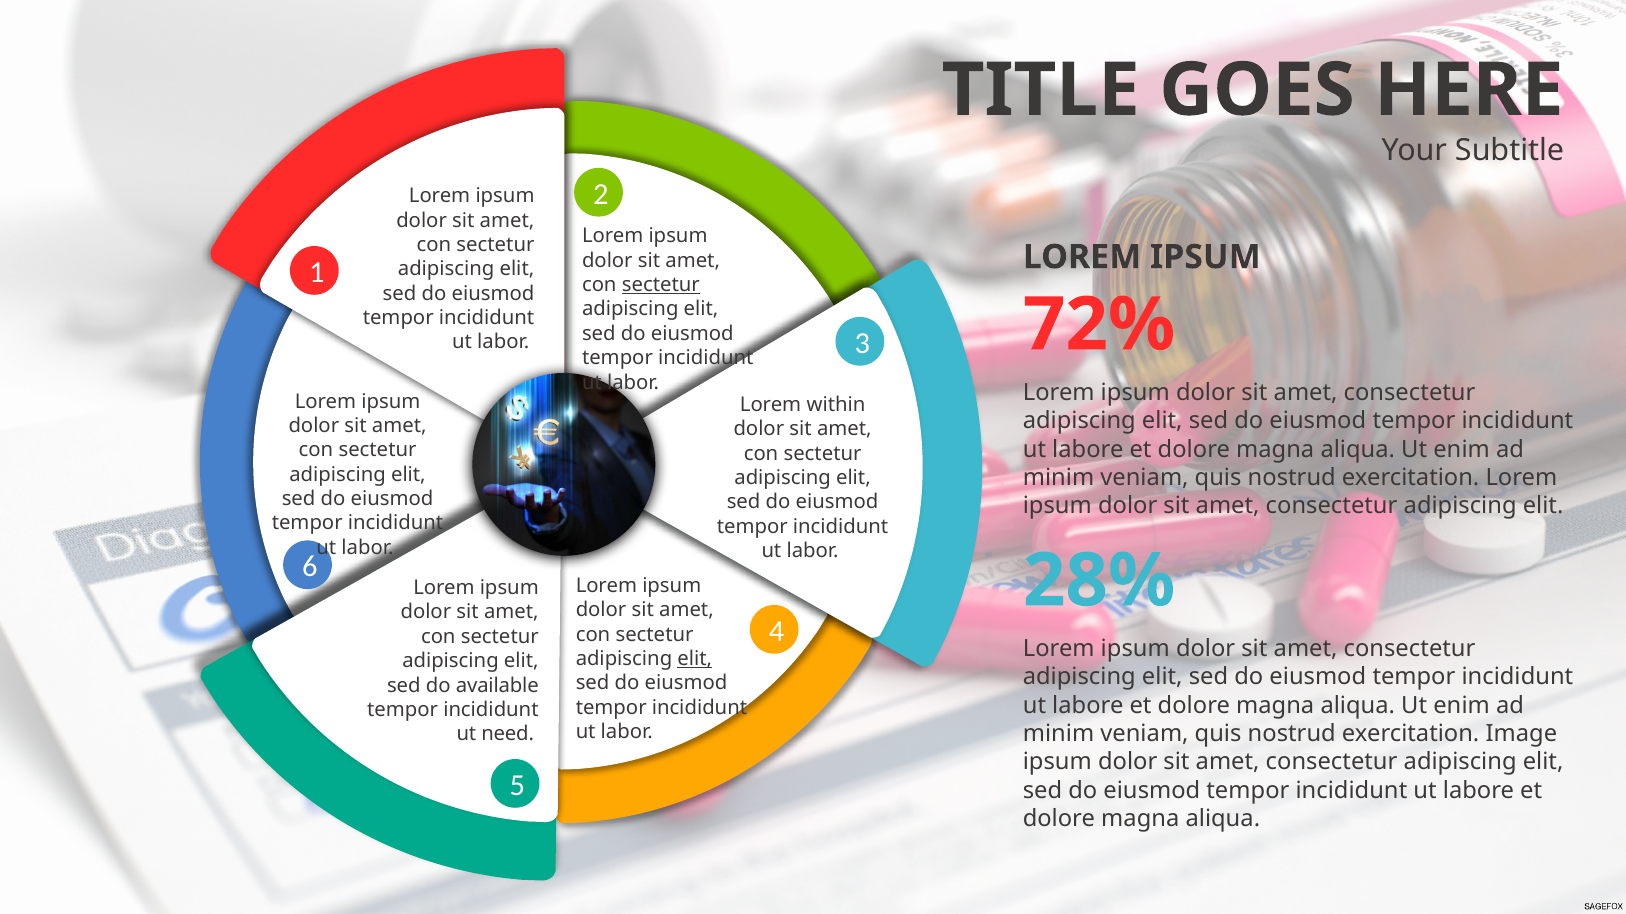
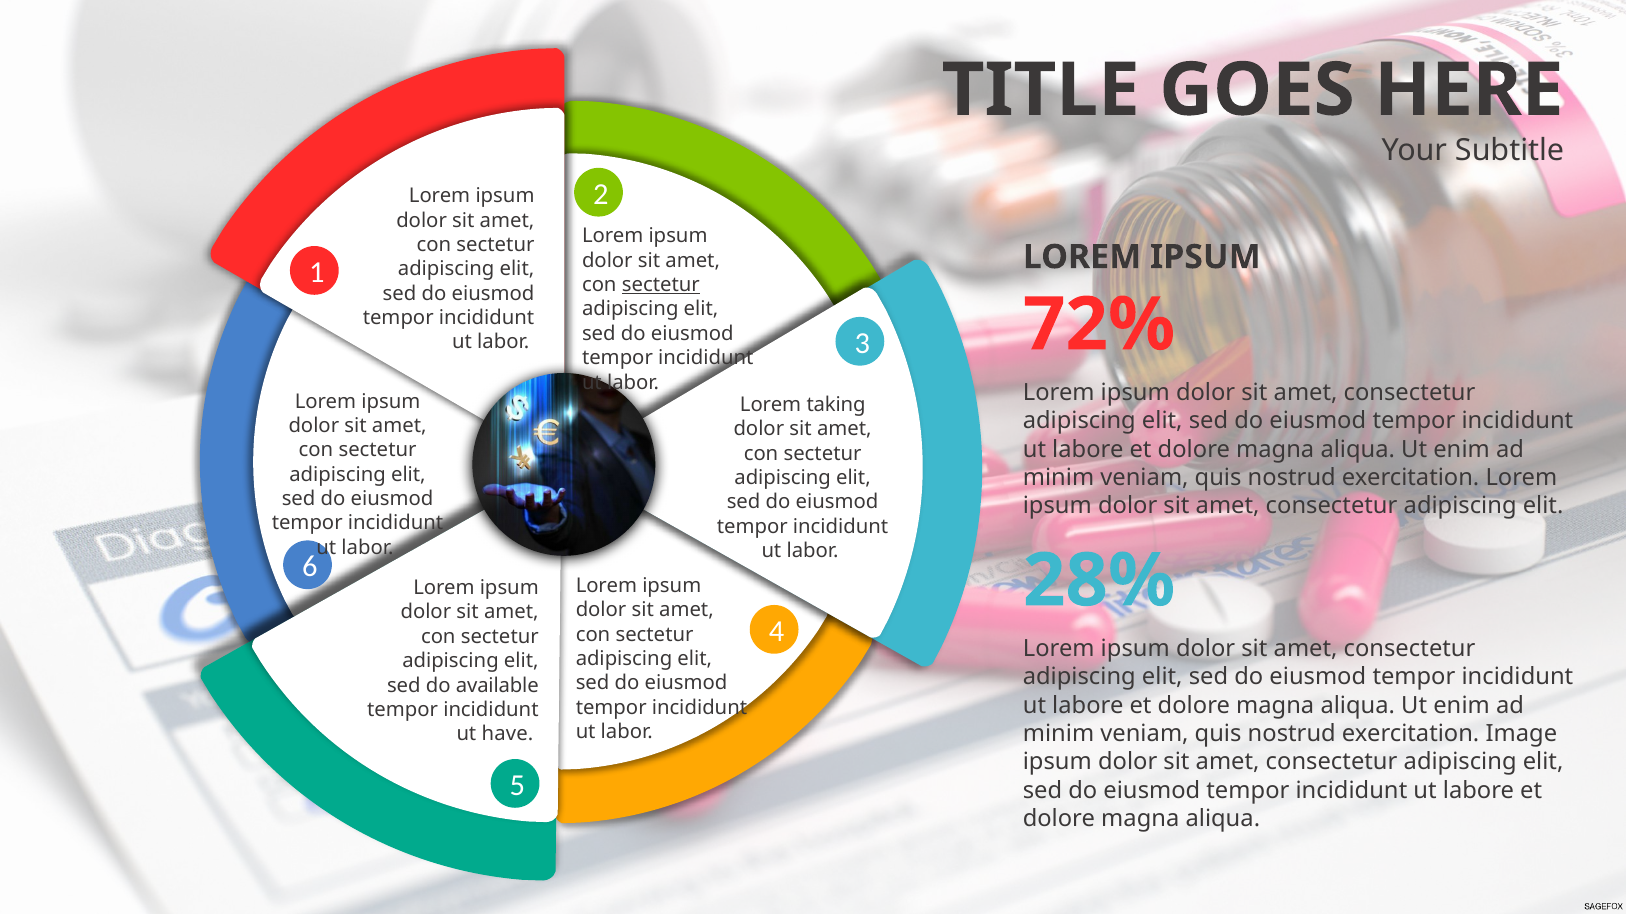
within: within -> taking
elit at (695, 659) underline: present -> none
need: need -> have
